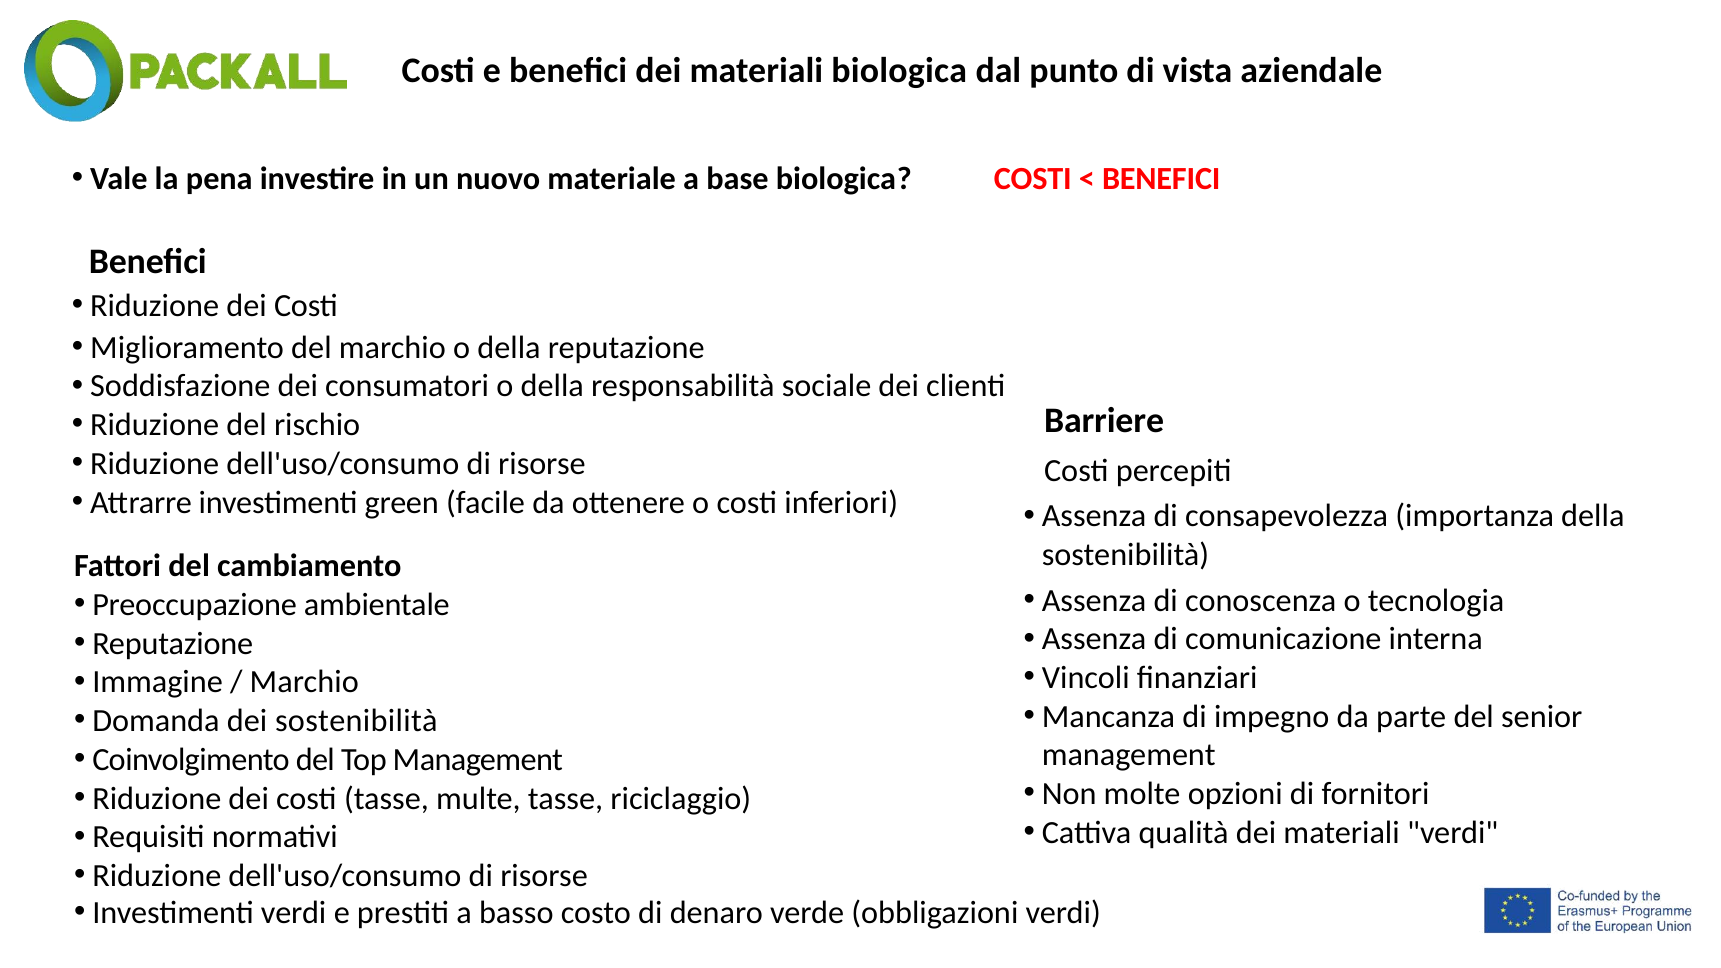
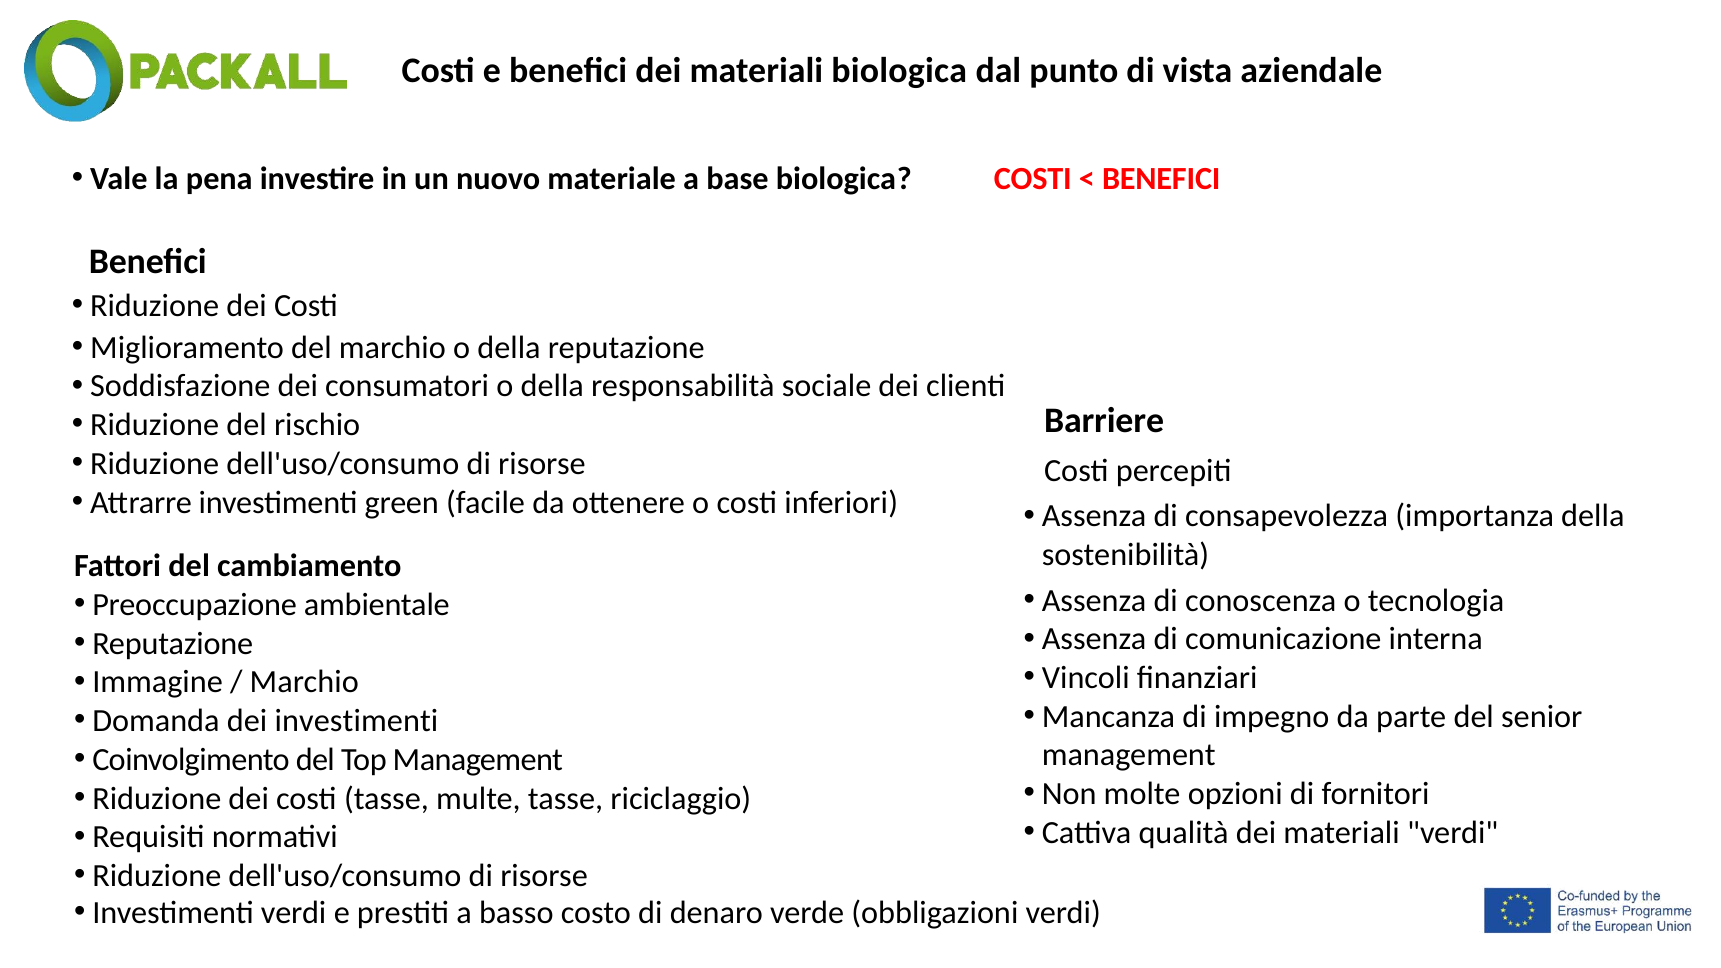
dei sostenibilità: sostenibilità -> investimenti
